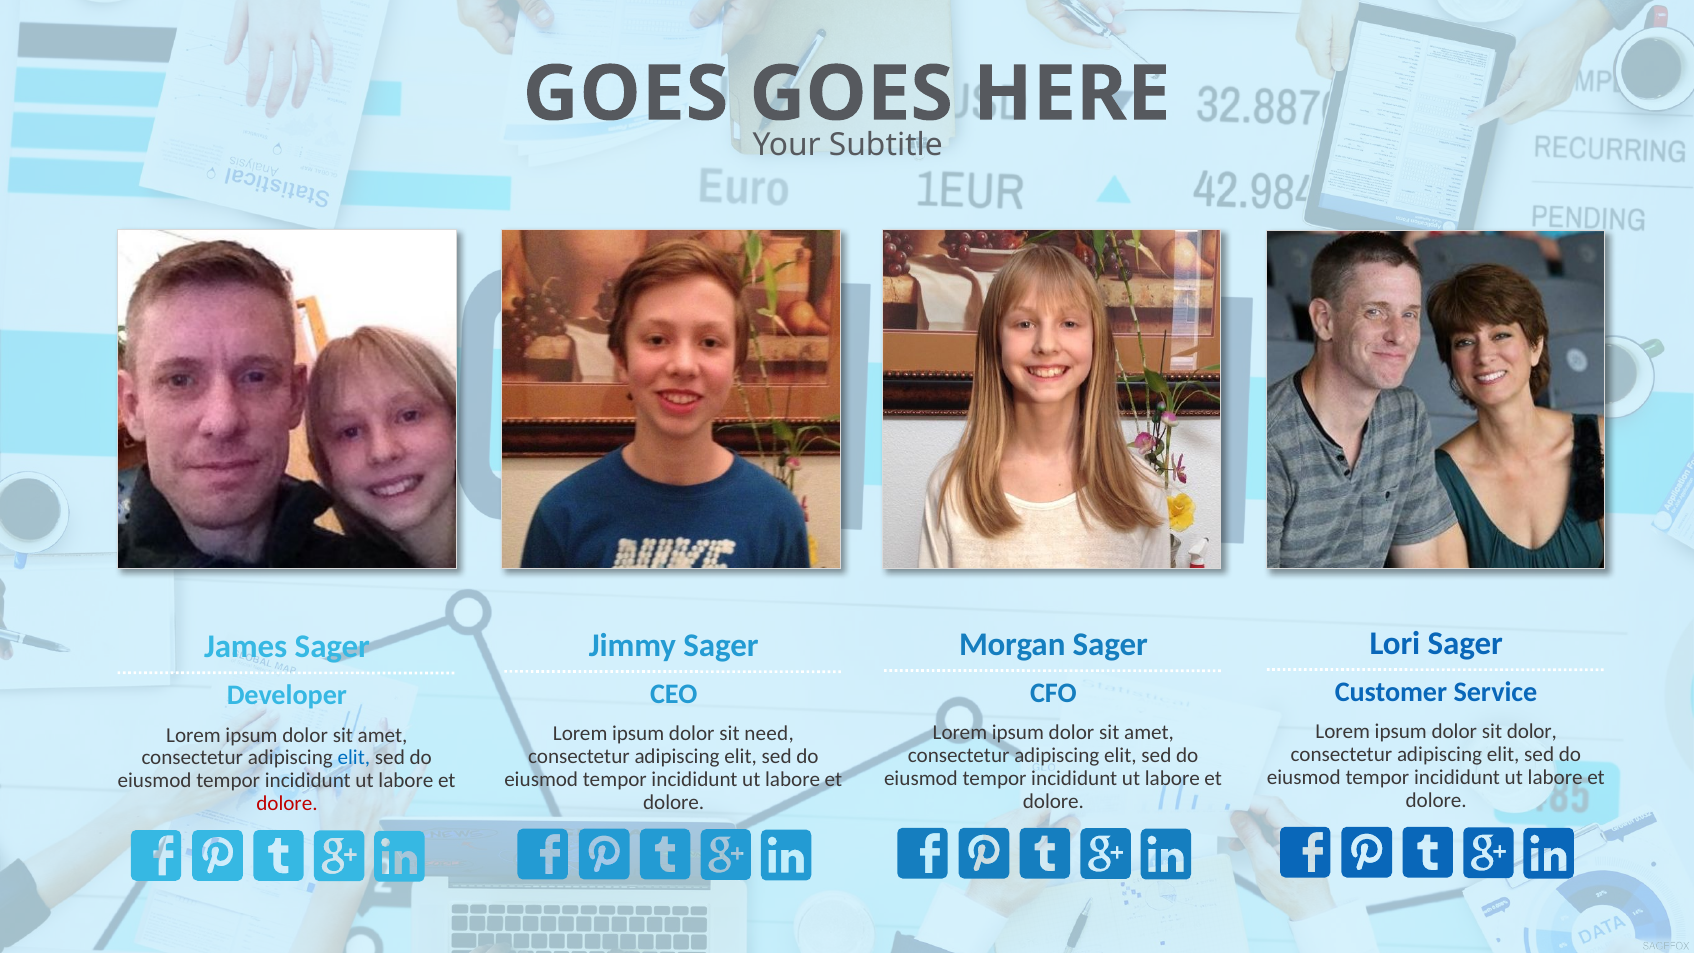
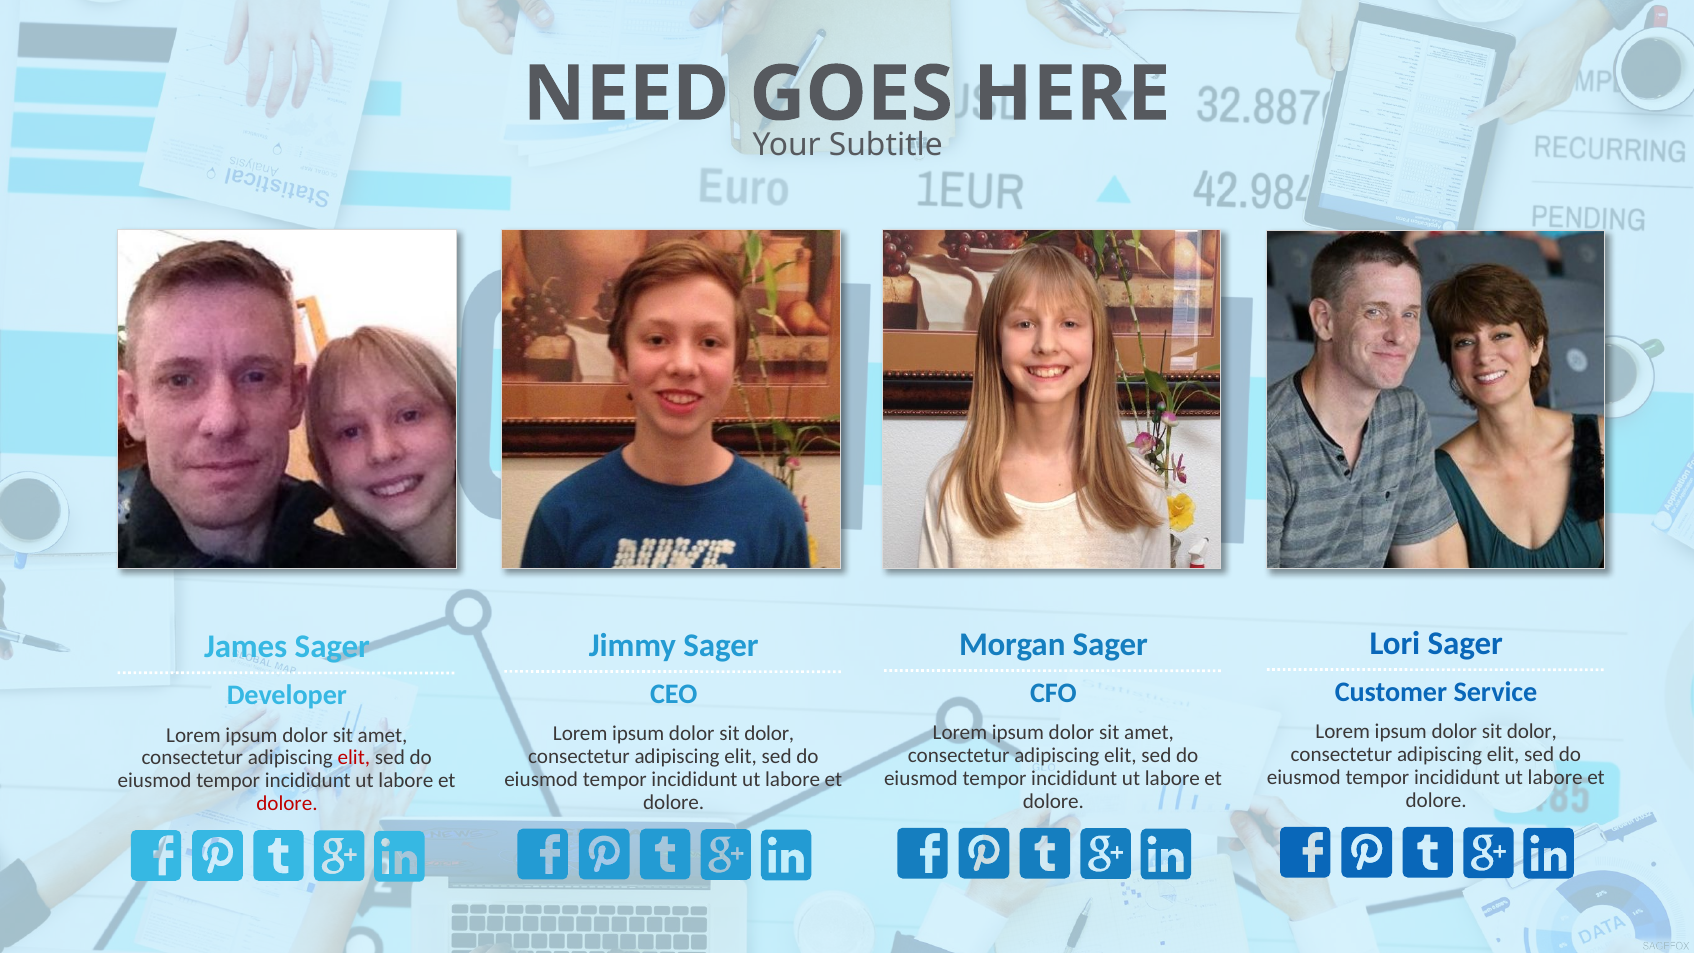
GOES at (626, 94): GOES -> NEED
need at (769, 734): need -> dolor
elit at (354, 758) colour: blue -> red
